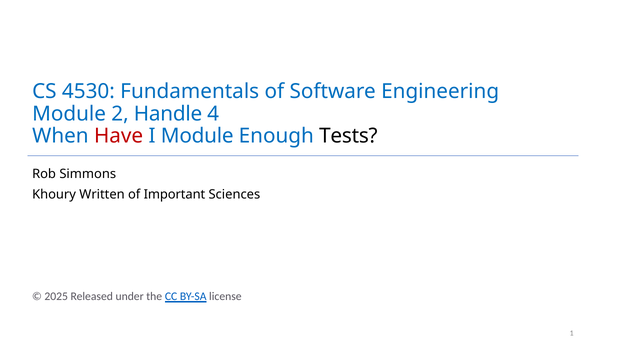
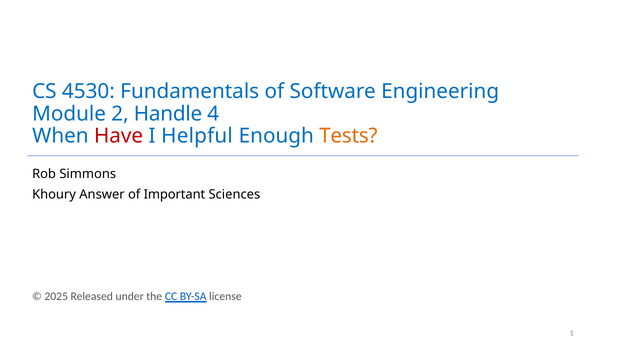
I Module: Module -> Helpful
Tests colour: black -> orange
Written: Written -> Answer
